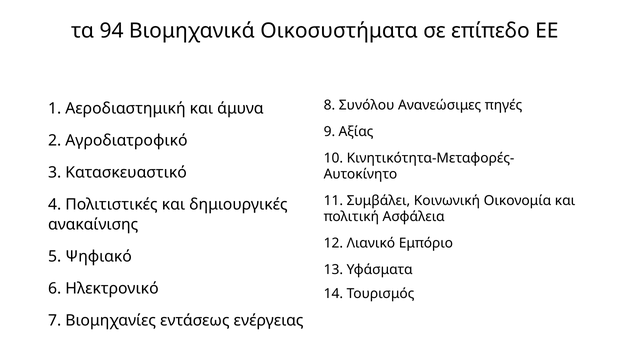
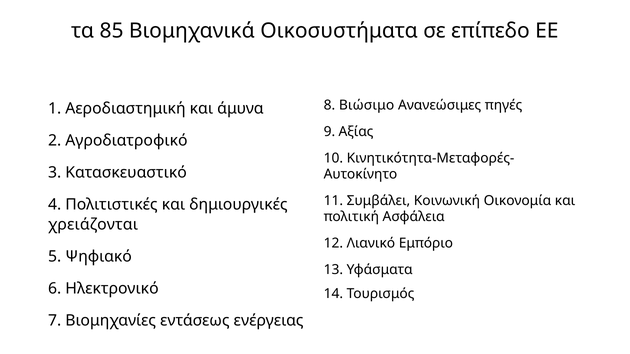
94: 94 -> 85
Συνόλου: Συνόλου -> Βιώσιμο
ανακαίνισης: ανακαίνισης -> χρειάζονται
